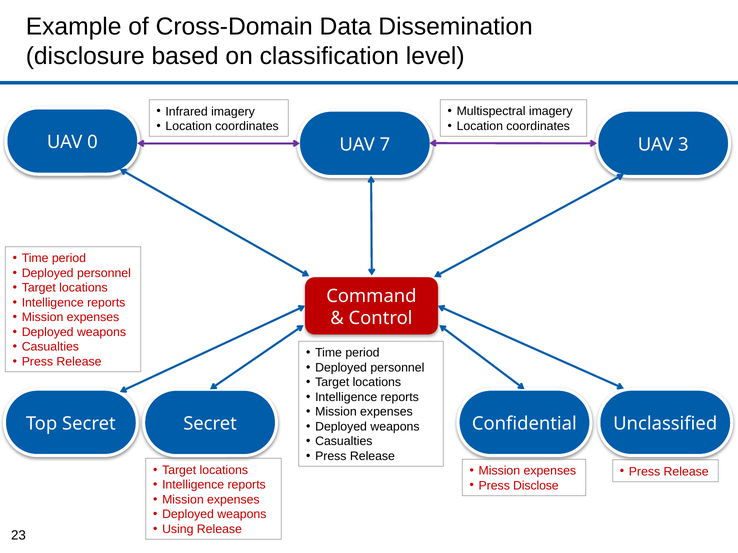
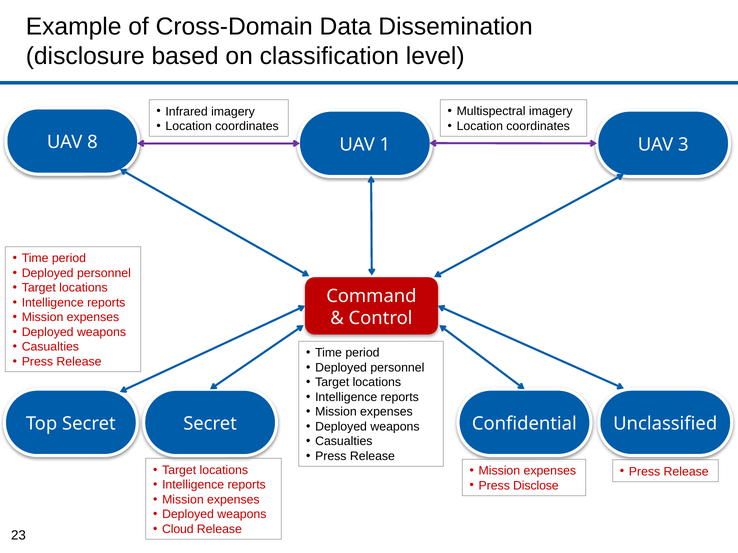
0: 0 -> 8
7: 7 -> 1
Using: Using -> Cloud
